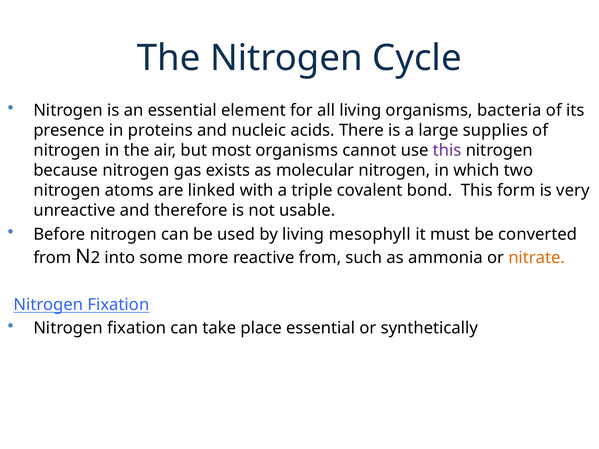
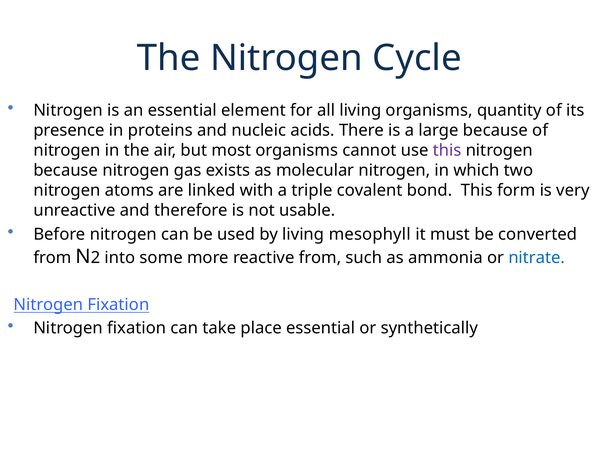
bacteria: bacteria -> quantity
large supplies: supplies -> because
nitrate colour: orange -> blue
